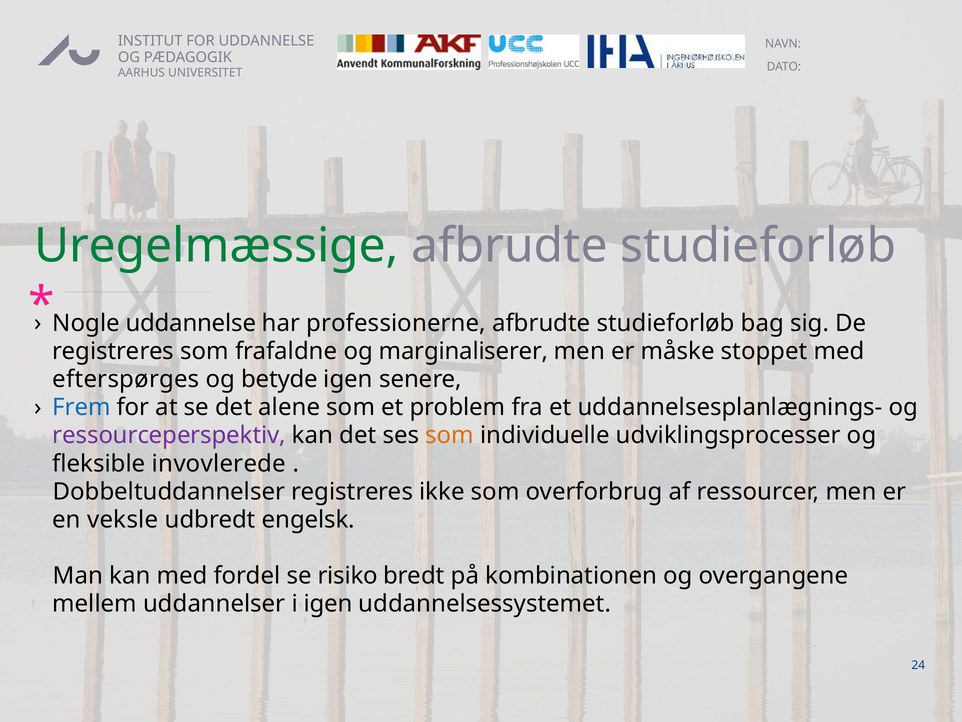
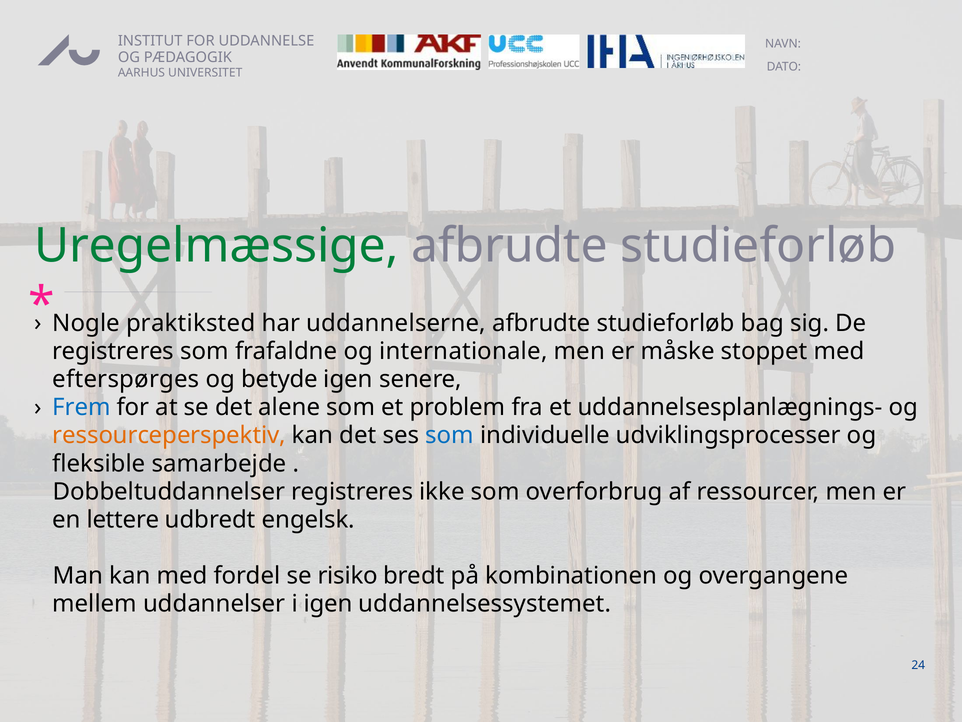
Nogle uddannelse: uddannelse -> praktiksted
professionerne: professionerne -> uddannelserne
marginaliserer: marginaliserer -> internationale
ressourceperspektiv colour: purple -> orange
som at (450, 435) colour: orange -> blue
invovlerede: invovlerede -> samarbejde
veksle: veksle -> lettere
